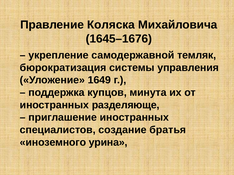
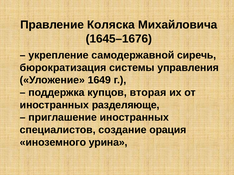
темляк: темляк -> сиречь
минута: минута -> вторая
братья: братья -> орация
